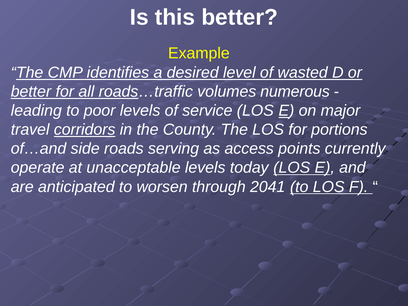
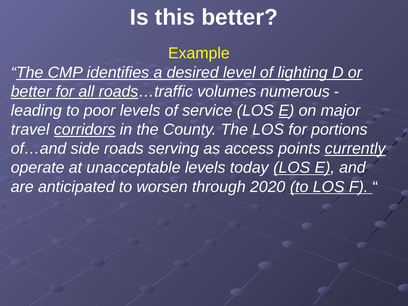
wasted: wasted -> lighting
currently underline: none -> present
2041: 2041 -> 2020
